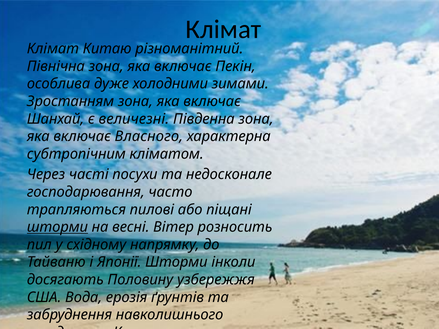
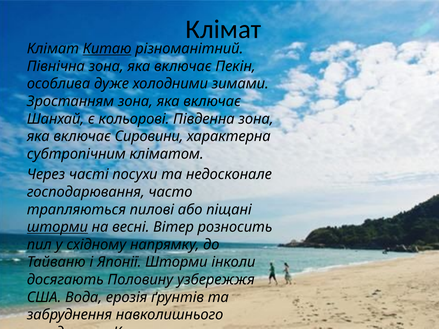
Китаю at (107, 49) underline: none -> present
величезні: величезні -> кольорові
Власного: Власного -> Сировини
